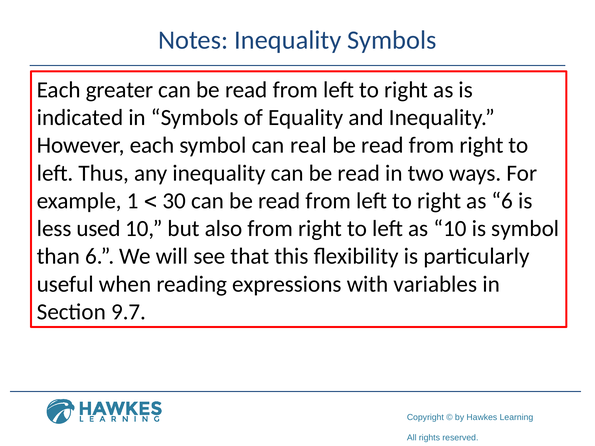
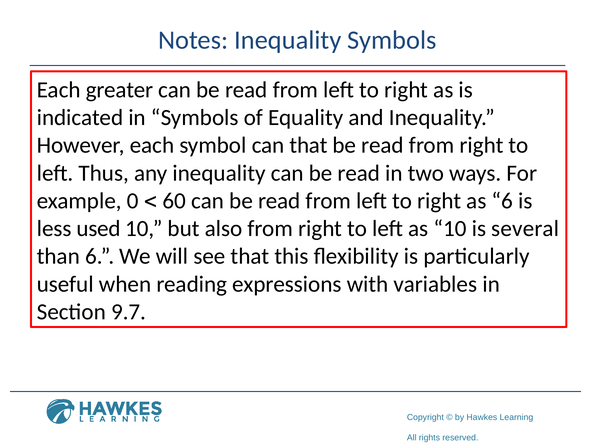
can real: real -> that
1: 1 -> 0
30: 30 -> 60
is symbol: symbol -> several
